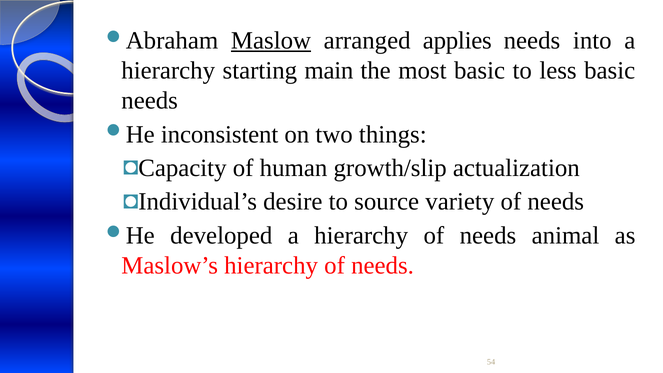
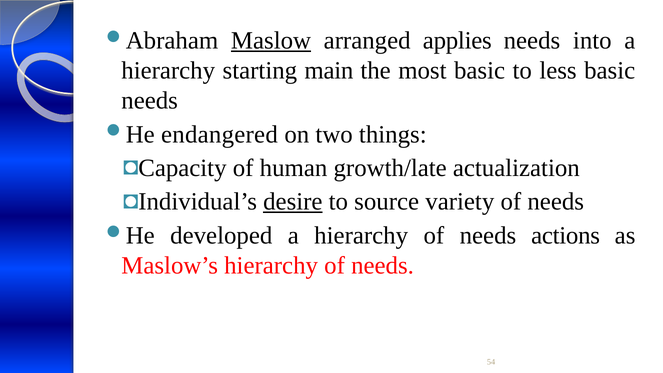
inconsistent: inconsistent -> endangered
growth/slip: growth/slip -> growth/late
desire underline: none -> present
animal: animal -> actions
